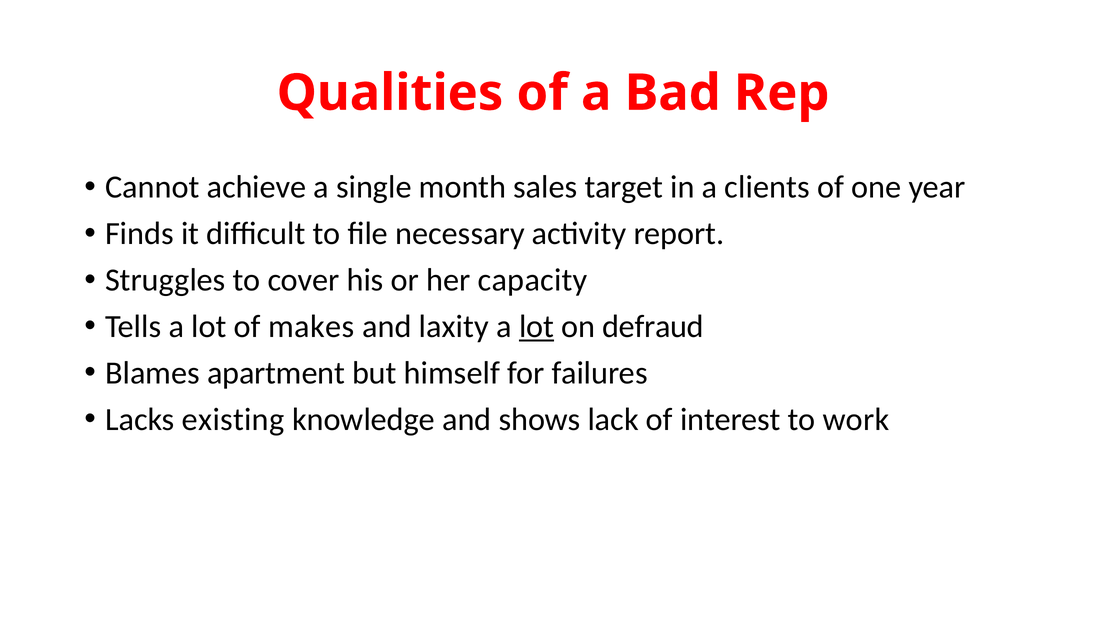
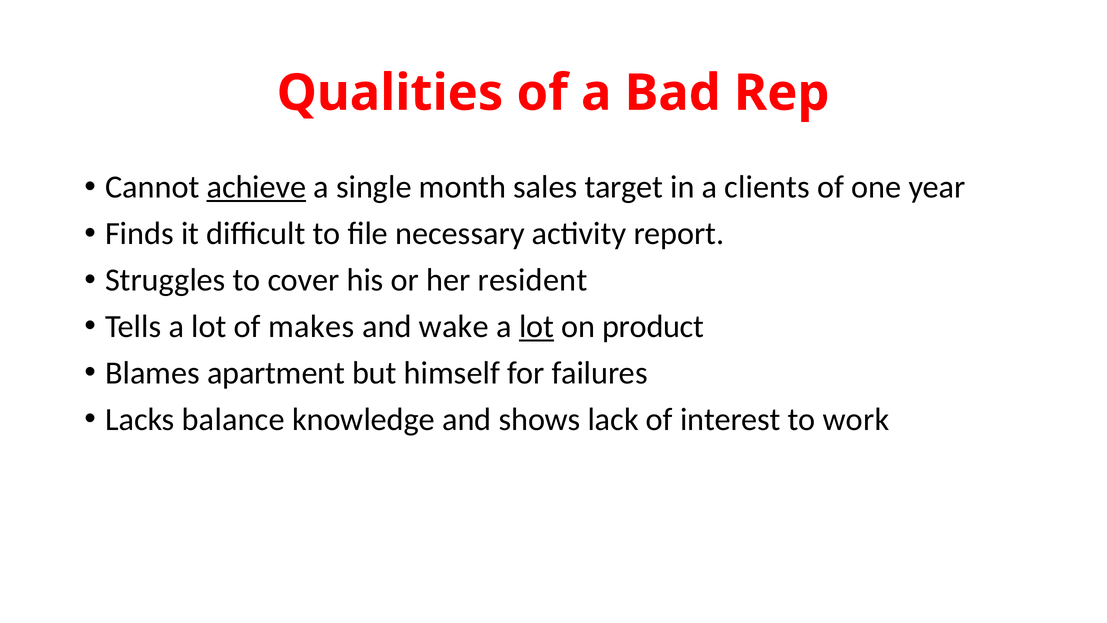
achieve underline: none -> present
capacity: capacity -> resident
laxity: laxity -> wake
defraud: defraud -> product
existing: existing -> balance
